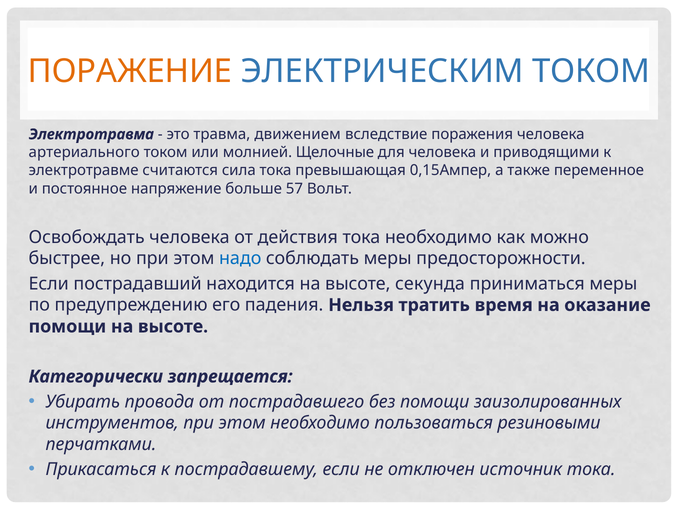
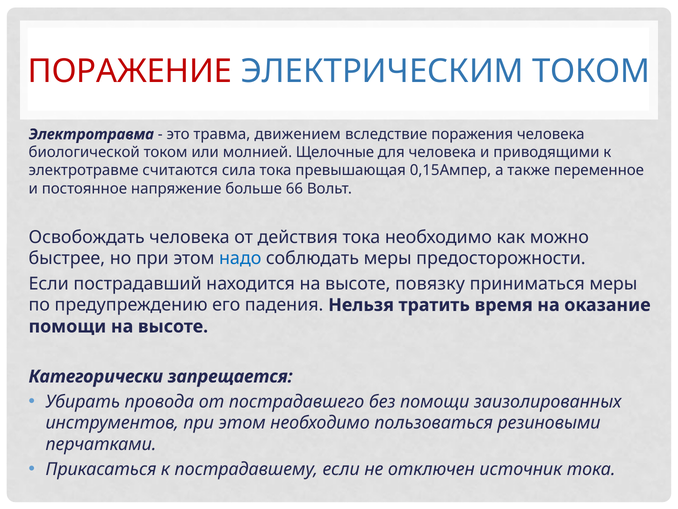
ПОРАЖЕНИЕ colour: orange -> red
артериального: артериального -> биологической
57: 57 -> 66
секунда: секунда -> повязку
